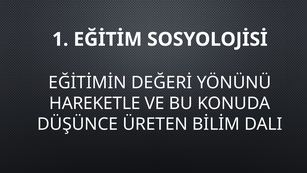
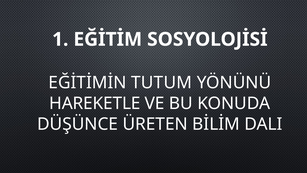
DEĞERİ: DEĞERİ -> TUTUM
